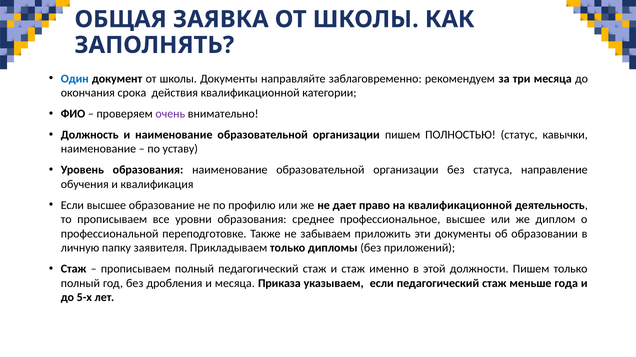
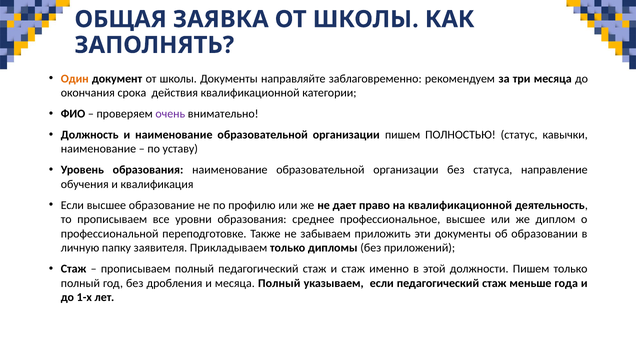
Один colour: blue -> orange
месяца Приказа: Приказа -> Полный
5-х: 5-х -> 1-х
